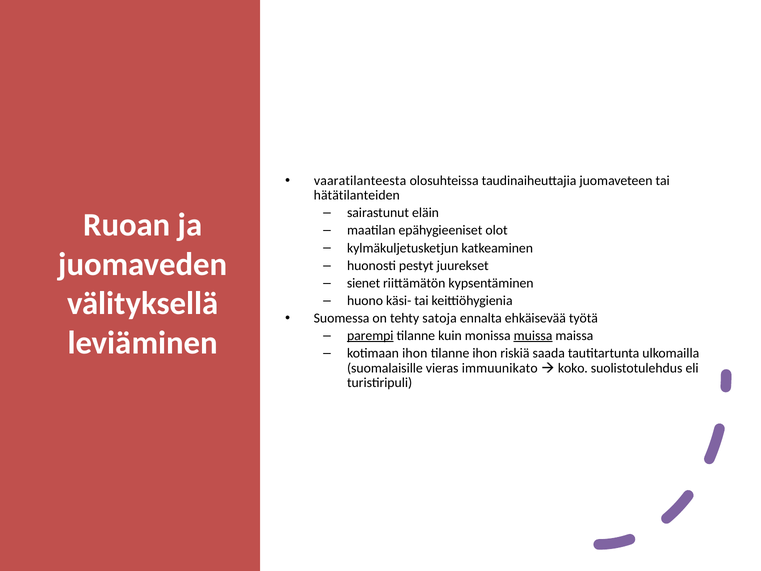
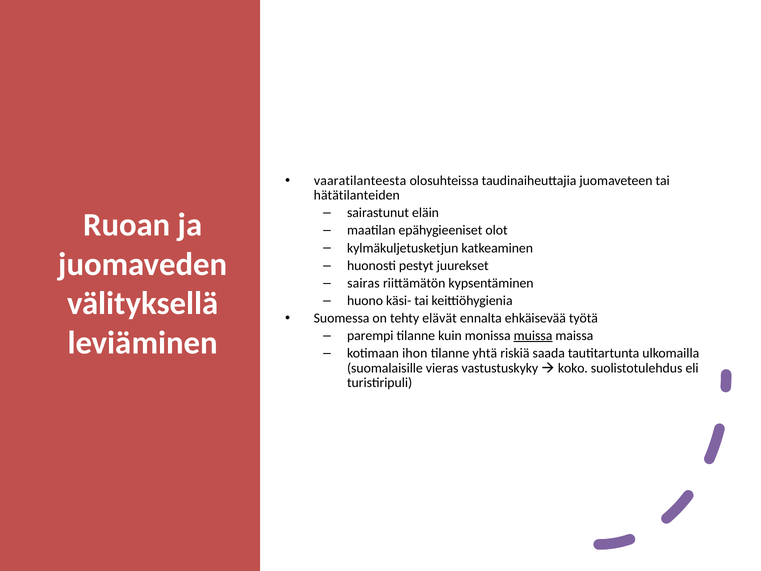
sienet: sienet -> sairas
satoja: satoja -> elävät
parempi underline: present -> none
tilanne ihon: ihon -> yhtä
immuunikato: immuunikato -> vastustuskyky
